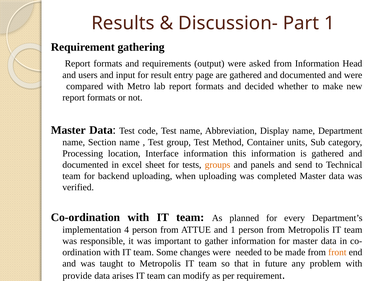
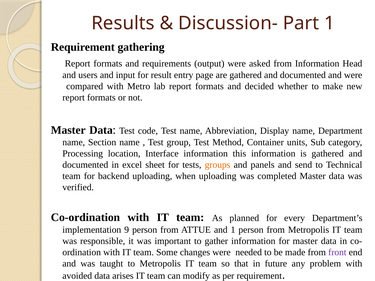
4: 4 -> 9
front colour: orange -> purple
provide: provide -> avoided
